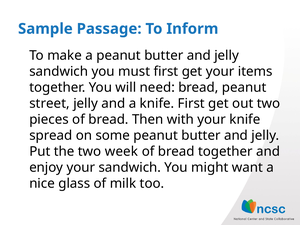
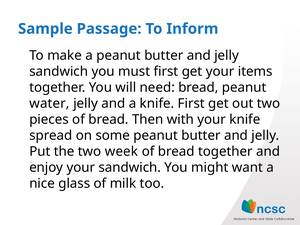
street: street -> water
